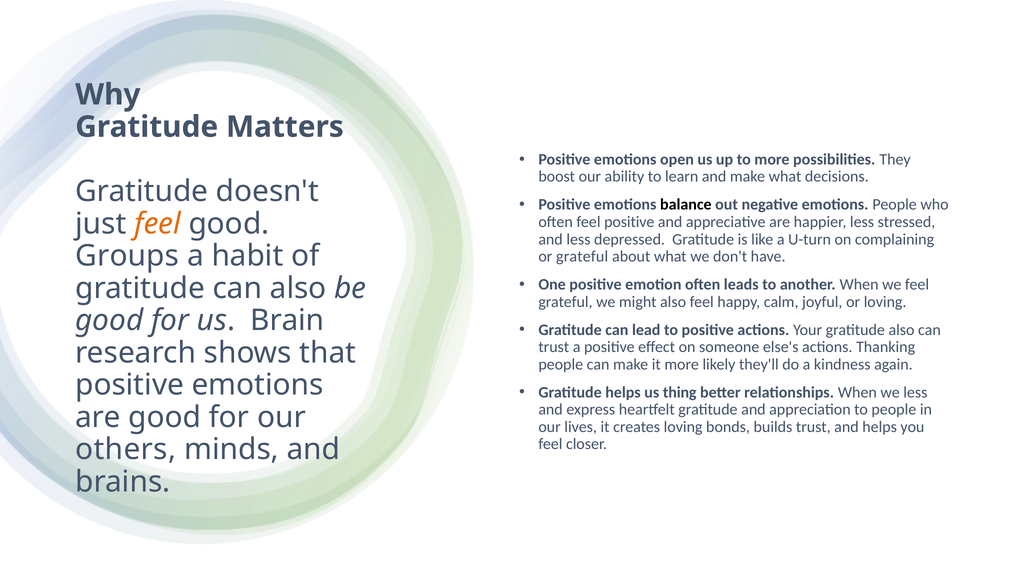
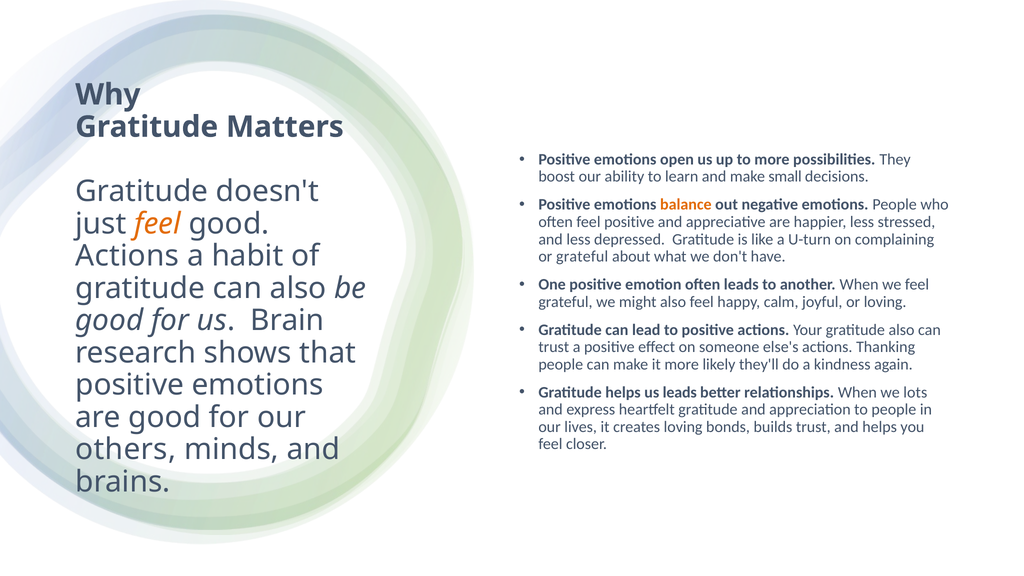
make what: what -> small
balance colour: black -> orange
Groups at (127, 256): Groups -> Actions
us thing: thing -> leads
we less: less -> lots
